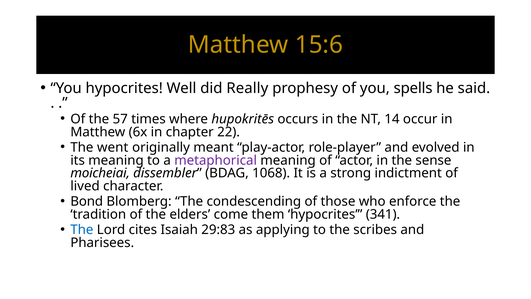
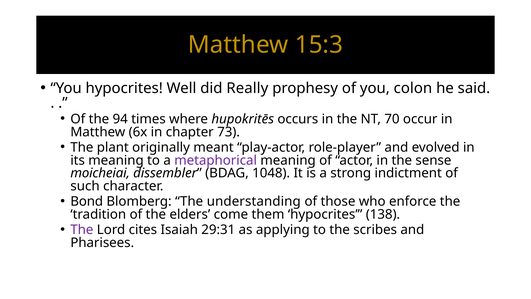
15:6: 15:6 -> 15:3
spells: spells -> colon
57: 57 -> 94
14: 14 -> 70
22: 22 -> 73
went: went -> plant
1068: 1068 -> 1048
lived: lived -> such
condescending: condescending -> understanding
341: 341 -> 138
The at (82, 230) colour: blue -> purple
29:83: 29:83 -> 29:31
